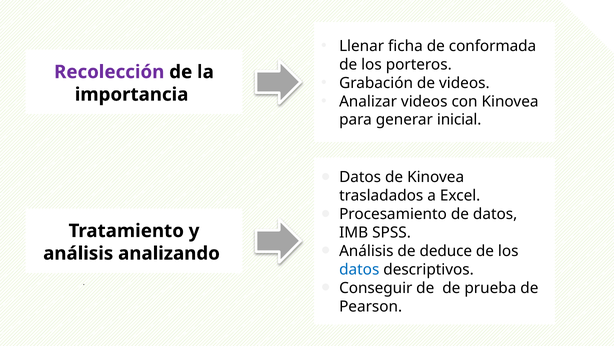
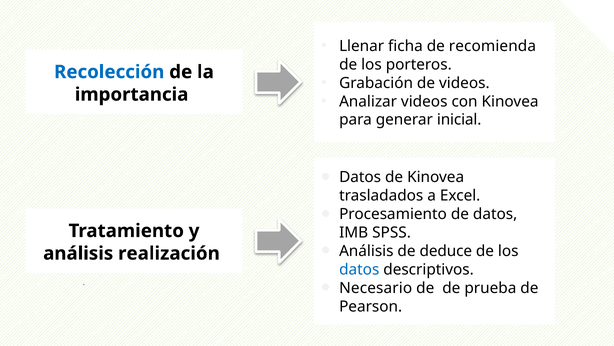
conformada: conformada -> recomienda
Recolección colour: purple -> blue
analizando: analizando -> realización
Conseguir: Conseguir -> Necesario
